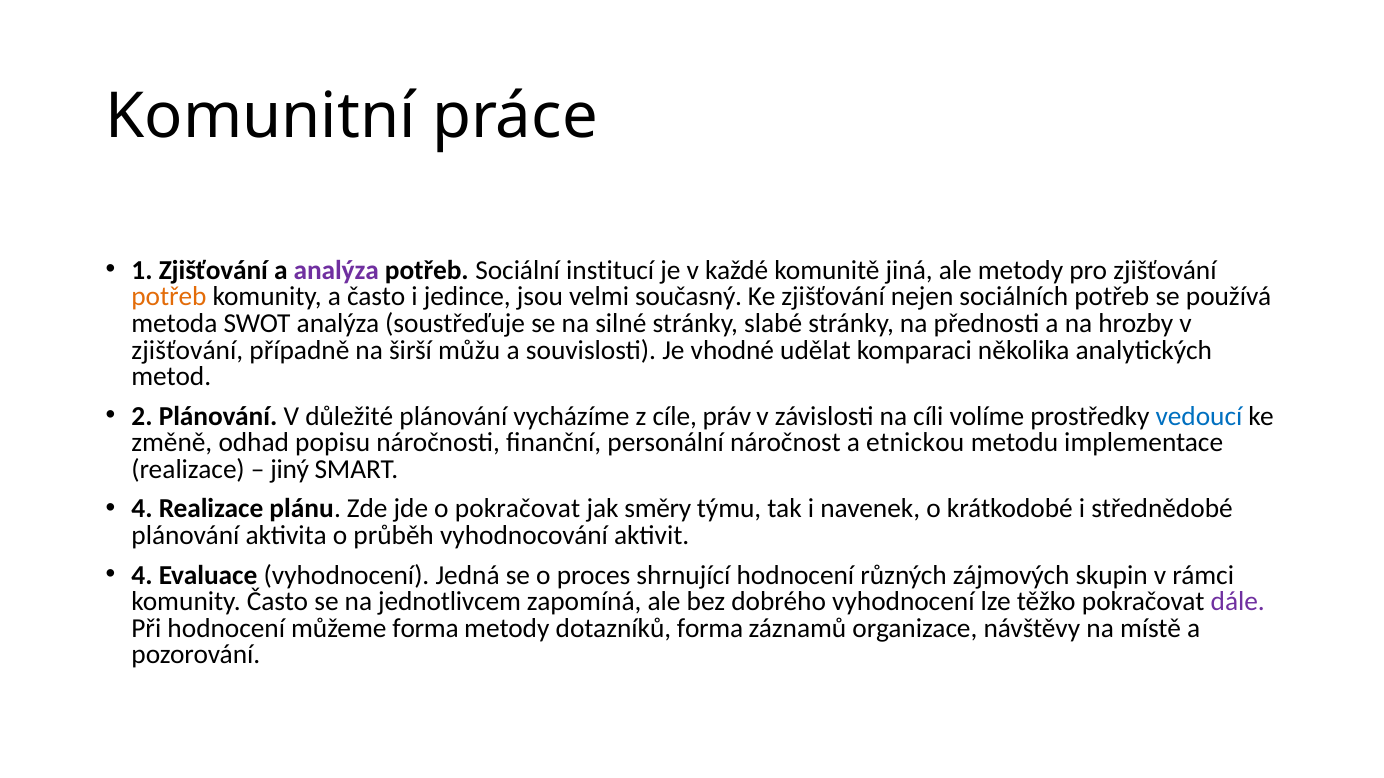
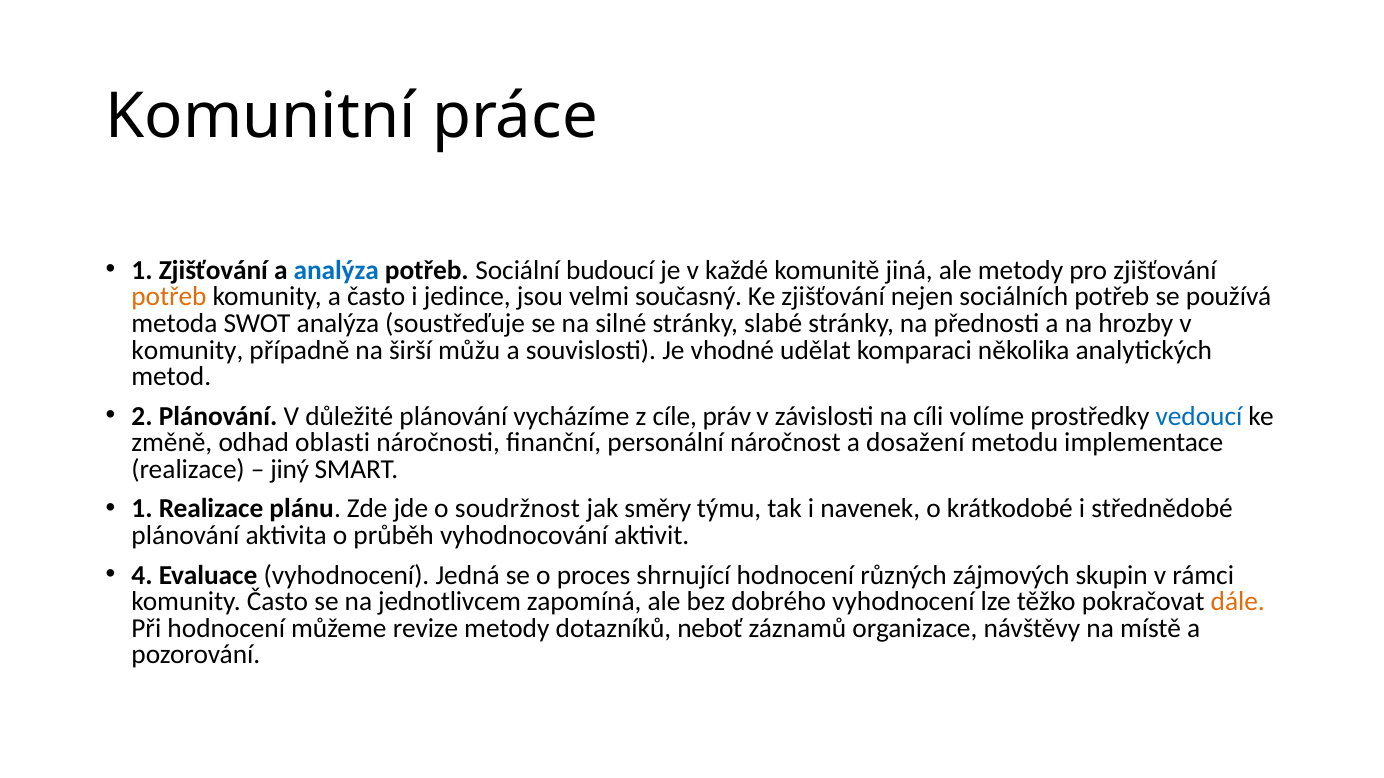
analýza at (336, 270) colour: purple -> blue
institucí: institucí -> budoucí
zjišťování at (187, 350): zjišťování -> komunity
popisu: popisu -> oblasti
etnickou: etnickou -> dosažení
4 at (142, 509): 4 -> 1
o pokračovat: pokračovat -> soudržnost
dále colour: purple -> orange
můžeme forma: forma -> revize
dotazníků forma: forma -> neboť
